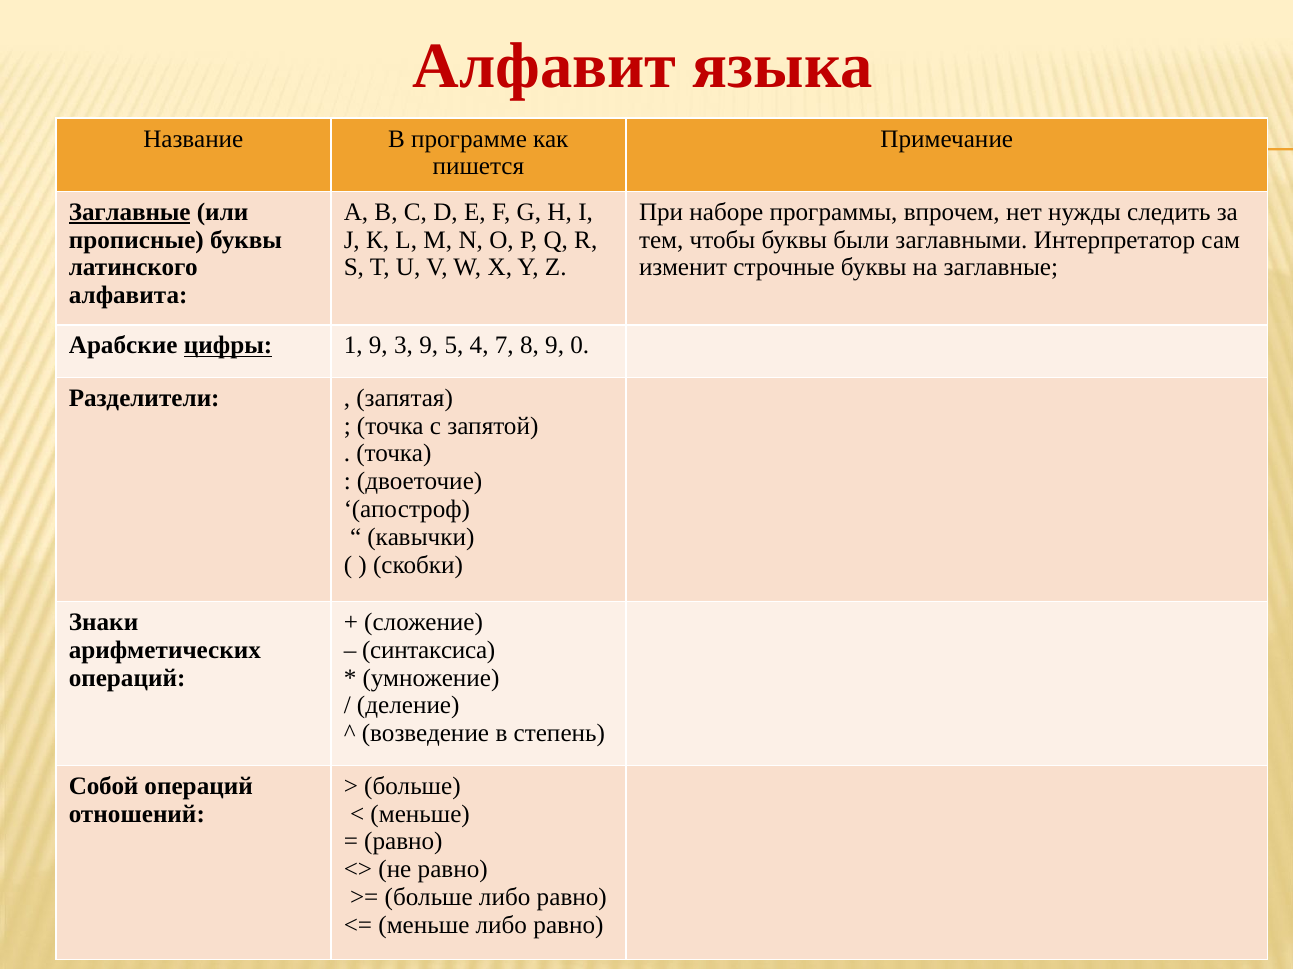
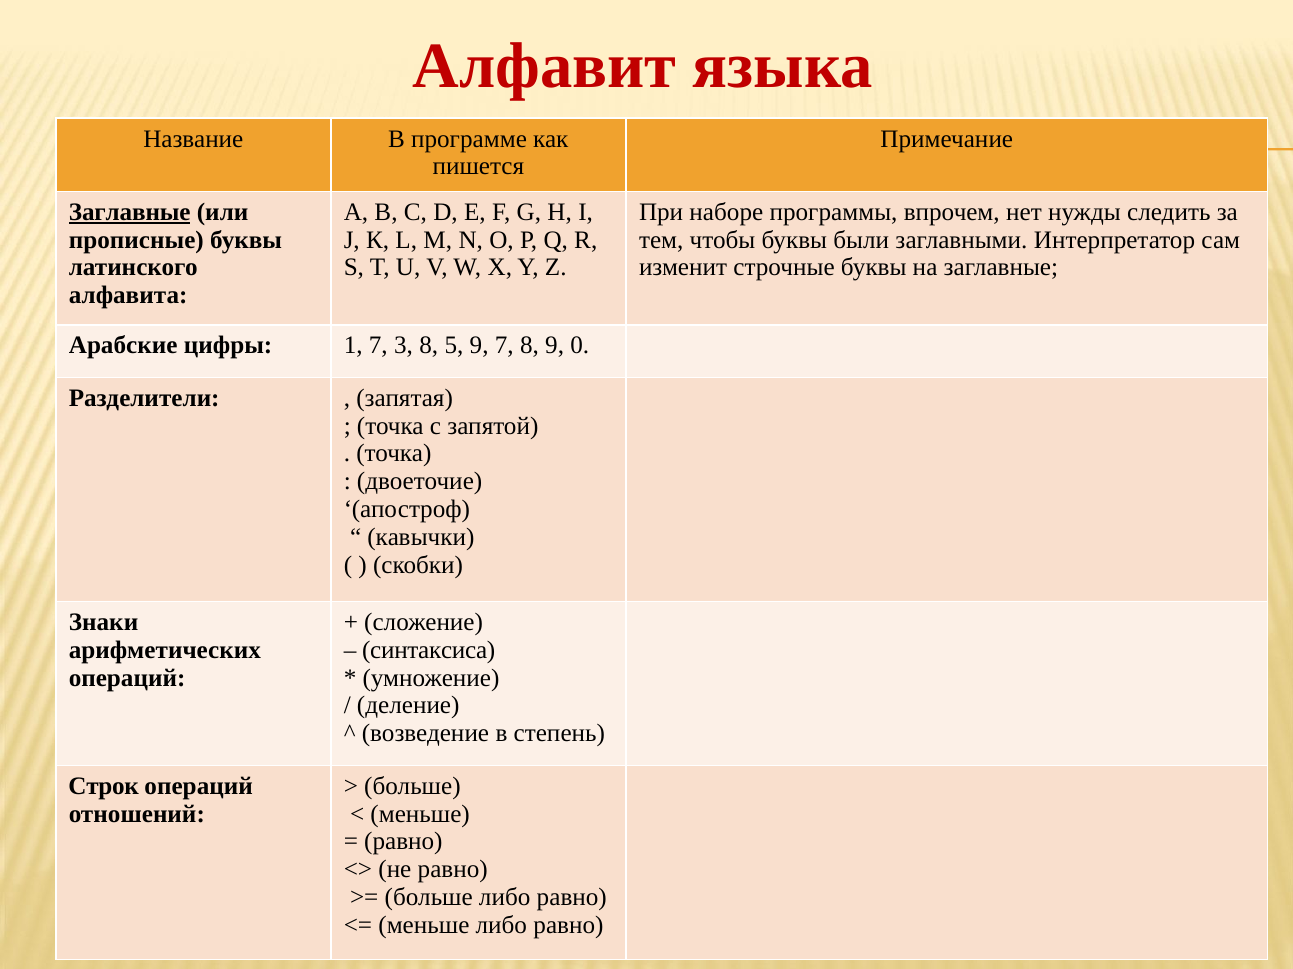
цифры underline: present -> none
1 9: 9 -> 7
3 9: 9 -> 8
5 4: 4 -> 9
Собой: Собой -> Строк
